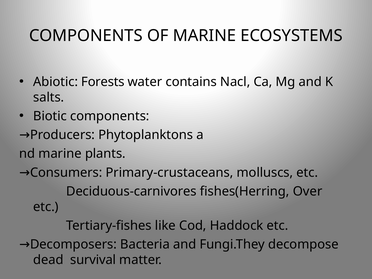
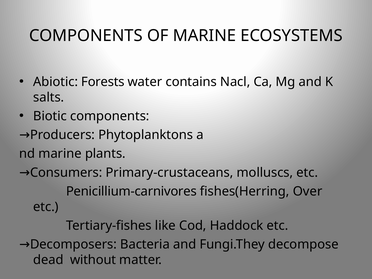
Deciduous-carnivores: Deciduous-carnivores -> Penicillium-carnivores
survival: survival -> without
